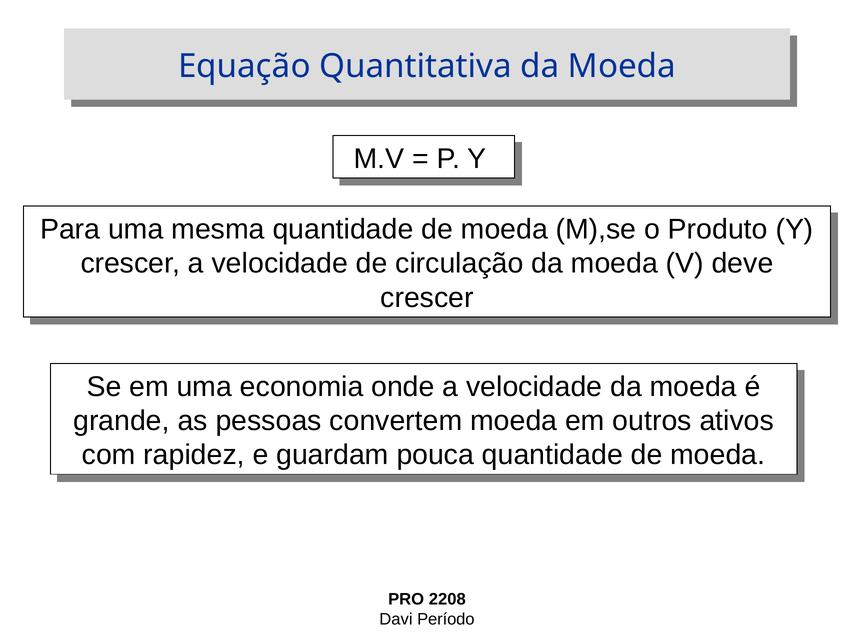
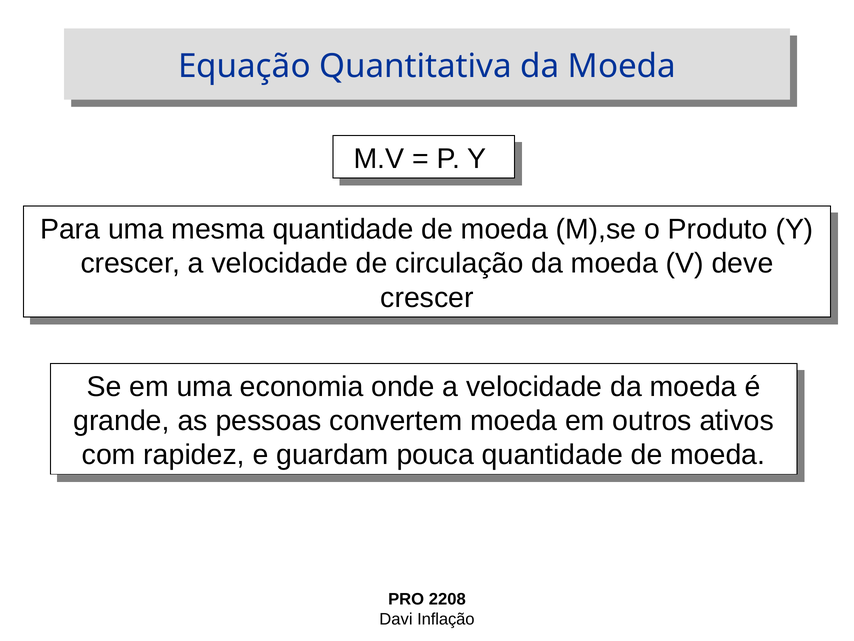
Período: Período -> Inflação
